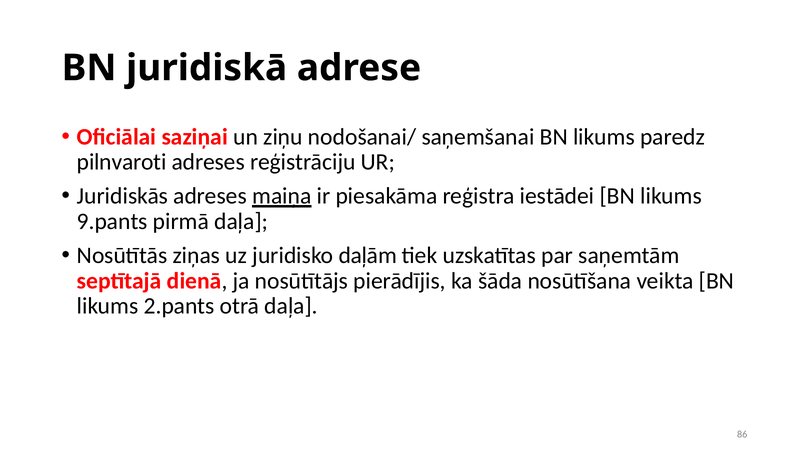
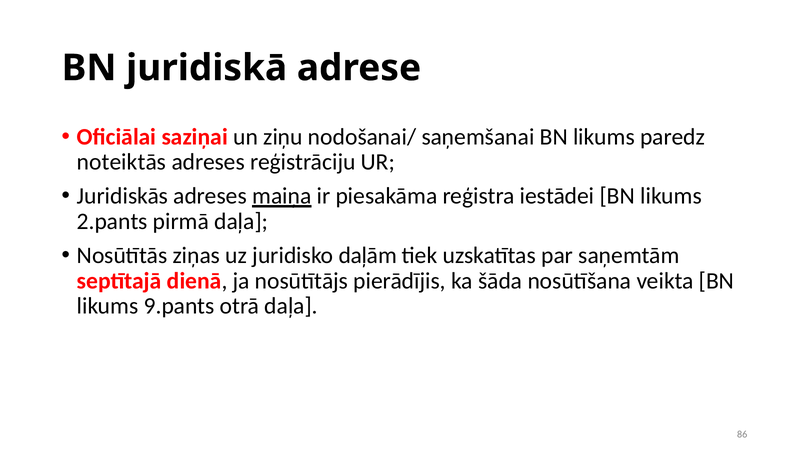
pilnvaroti: pilnvaroti -> noteiktās
9.pants: 9.pants -> 2.pants
2.pants: 2.pants -> 9.pants
